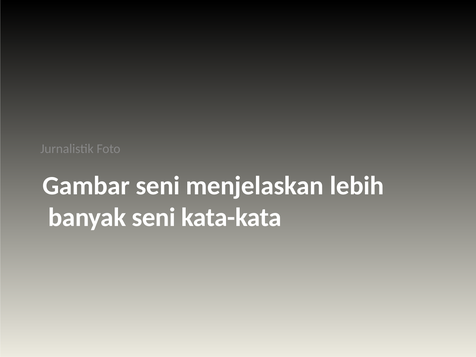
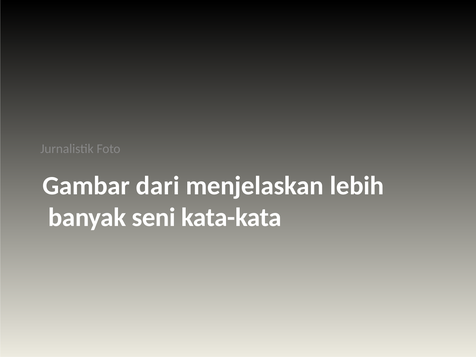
Gambar seni: seni -> dari
